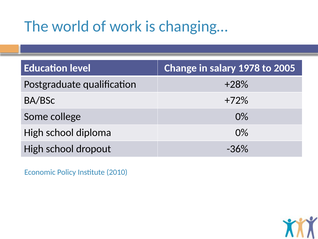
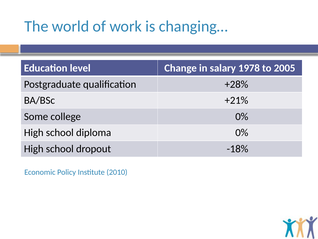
+72%: +72% -> +21%
-36%: -36% -> -18%
